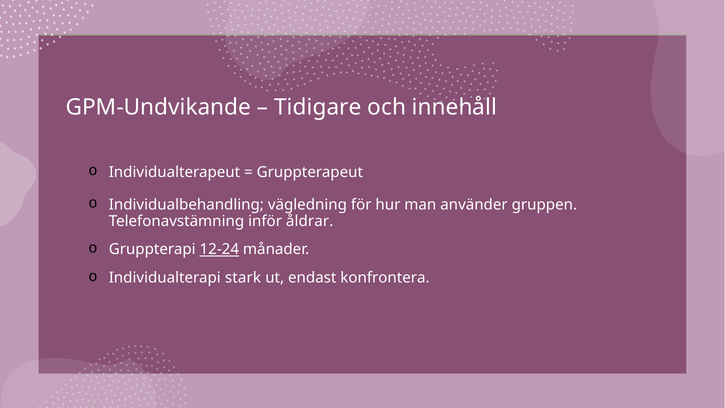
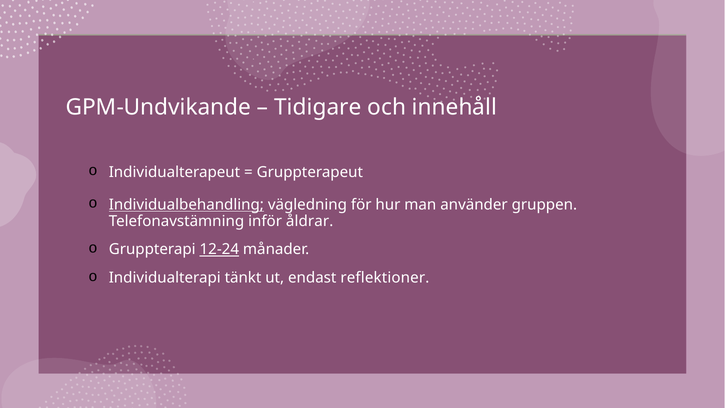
Individualbehandling underline: none -> present
stark: stark -> tänkt
konfrontera: konfrontera -> reflektioner
